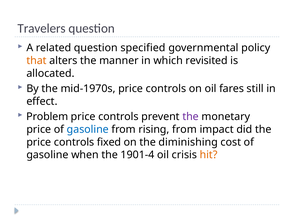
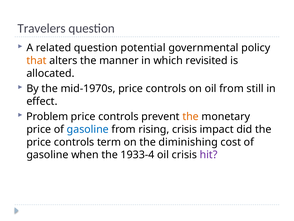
specified: specified -> potential
oil fares: fares -> from
the at (191, 116) colour: purple -> orange
rising from: from -> crisis
fixed: fixed -> term
1901-4: 1901-4 -> 1933-4
hit colour: orange -> purple
